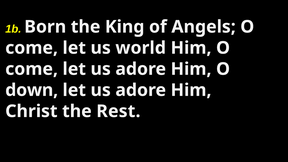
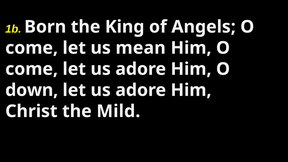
world: world -> mean
Rest: Rest -> Mild
